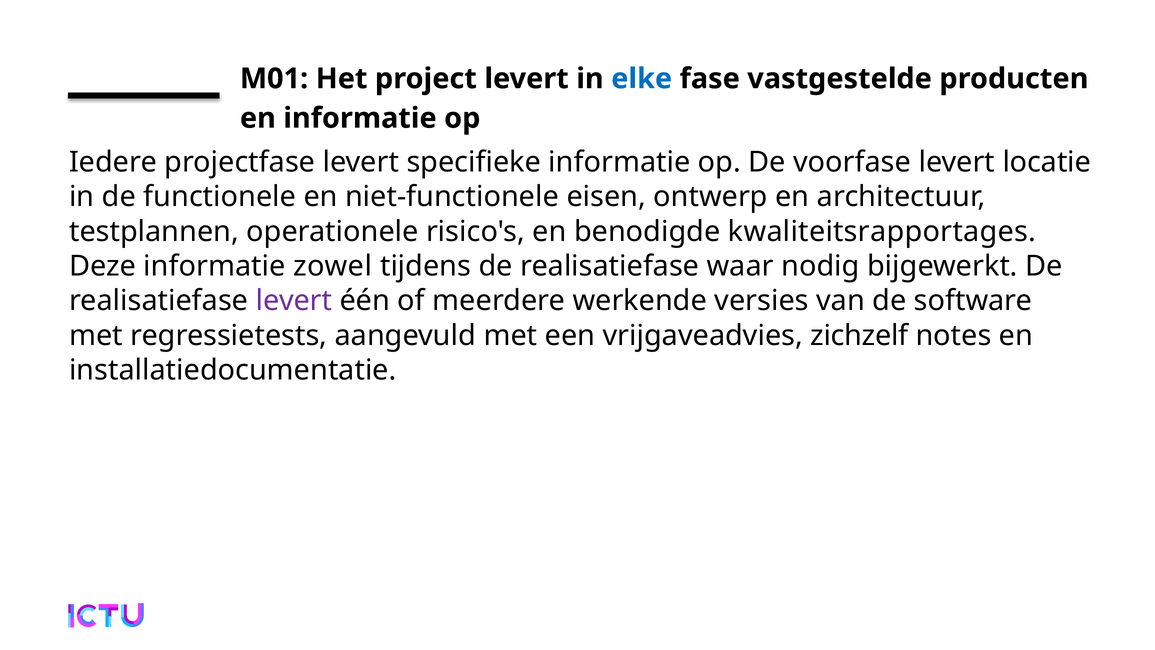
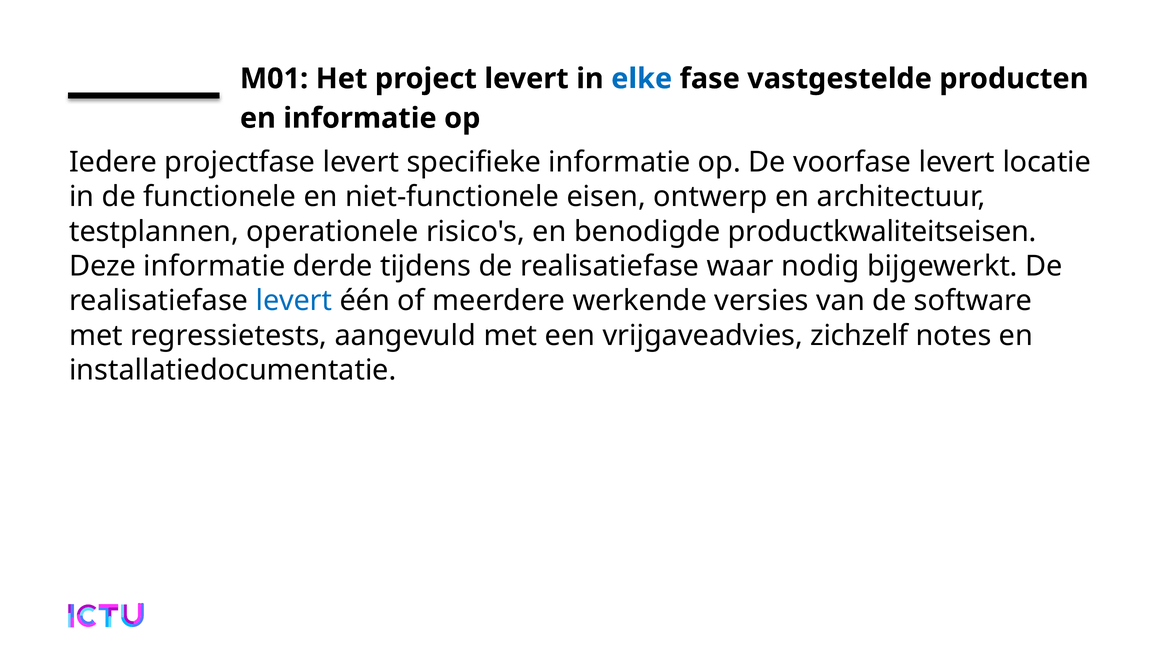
kwaliteitsrapportages: kwaliteitsrapportages -> productkwaliteitseisen
zowel: zowel -> derde
levert at (294, 301) colour: purple -> blue
